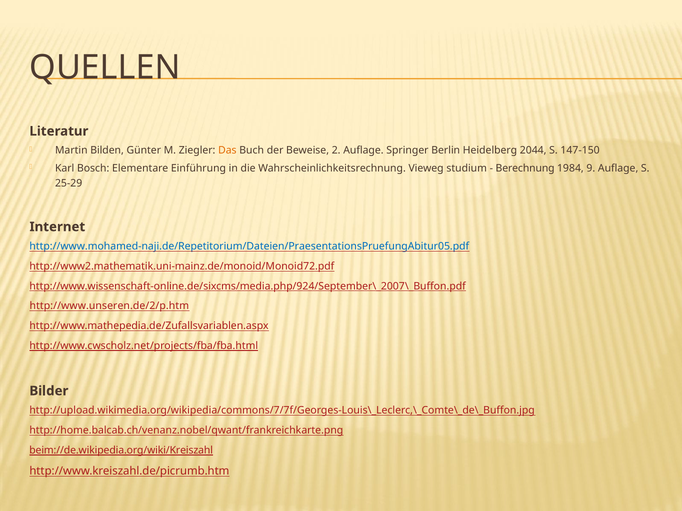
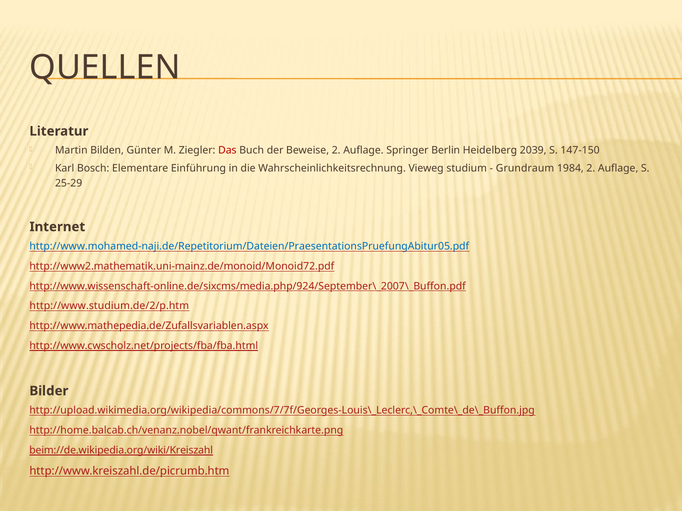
Das colour: orange -> red
2044: 2044 -> 2039
Berechnung: Berechnung -> Grundraum
1984 9: 9 -> 2
http://www.unseren.de/2/p.htm: http://www.unseren.de/2/p.htm -> http://www.studium.de/2/p.htm
